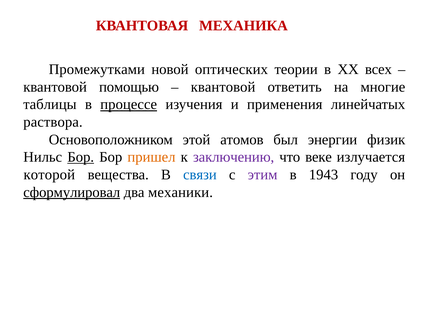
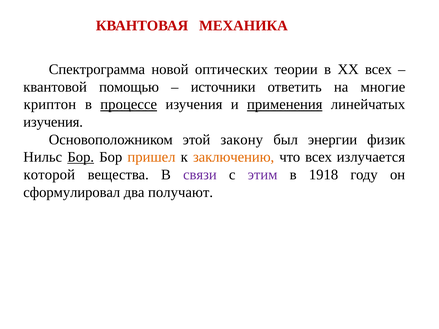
Промежутками: Промежутками -> Спектрограмма
квантовой at (223, 87): квантовой -> источники
таблицы: таблицы -> криптон
применения underline: none -> present
раствора at (53, 122): раствора -> изучения
атомов: атомов -> закону
заключению colour: purple -> orange
что веке: веке -> всех
связи colour: blue -> purple
1943: 1943 -> 1918
сформулировал underline: present -> none
механики: механики -> получают
